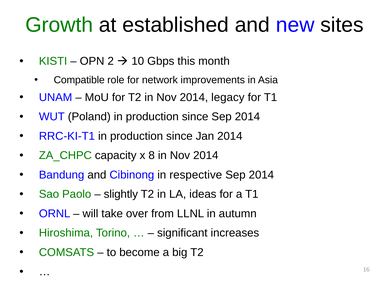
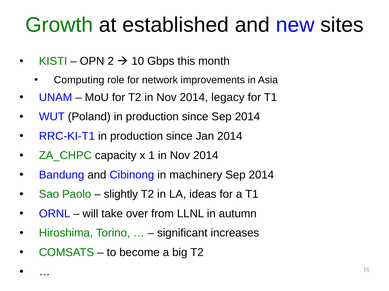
Compatible: Compatible -> Computing
8: 8 -> 1
respective: respective -> machinery
